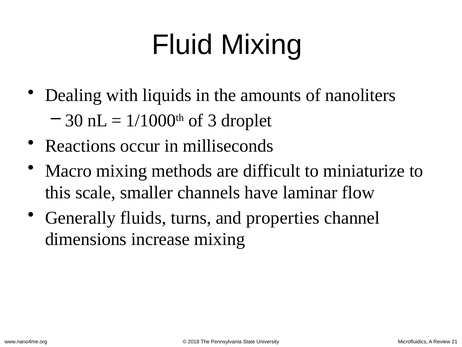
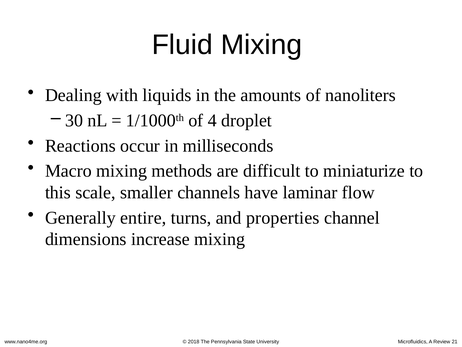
3: 3 -> 4
fluids: fluids -> entire
